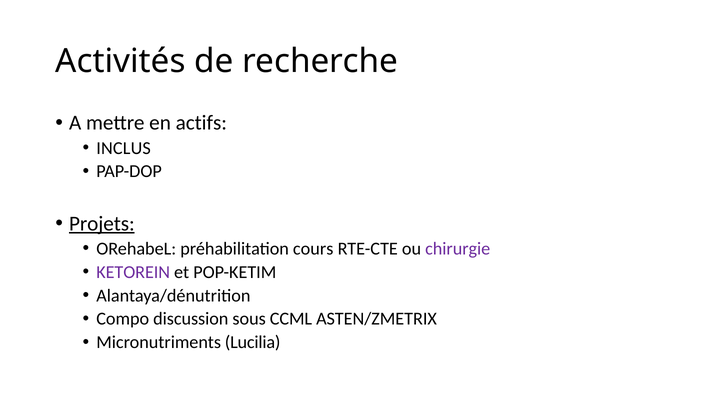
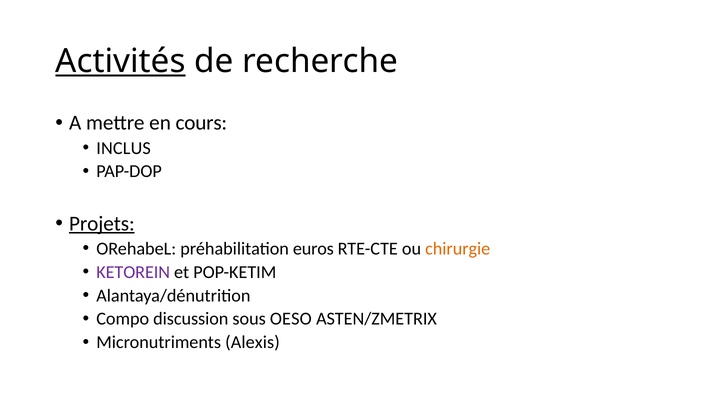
Activités underline: none -> present
actifs: actifs -> cours
cours: cours -> euros
chirurgie colour: purple -> orange
CCML: CCML -> OESO
Lucilia: Lucilia -> Alexis
